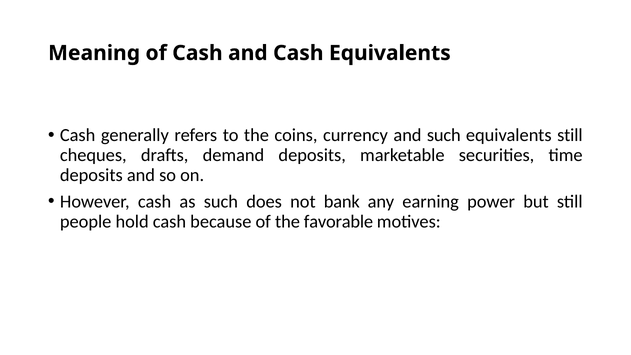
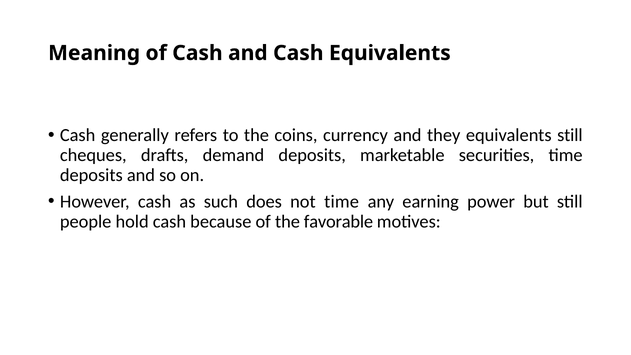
and such: such -> they
not bank: bank -> time
